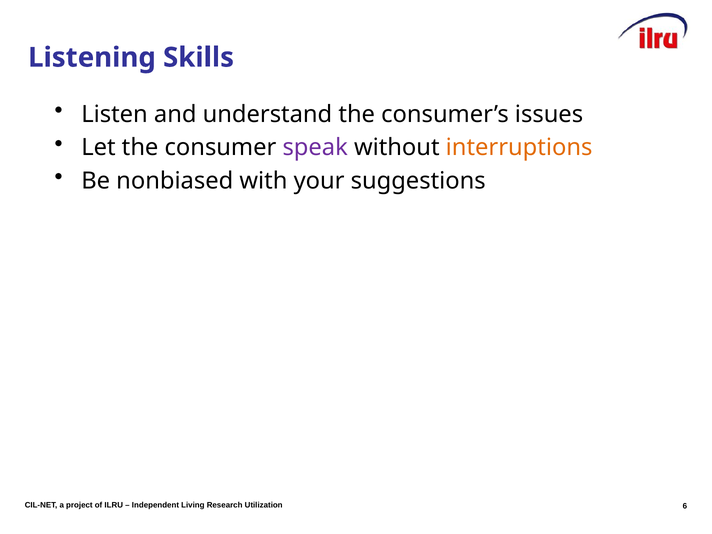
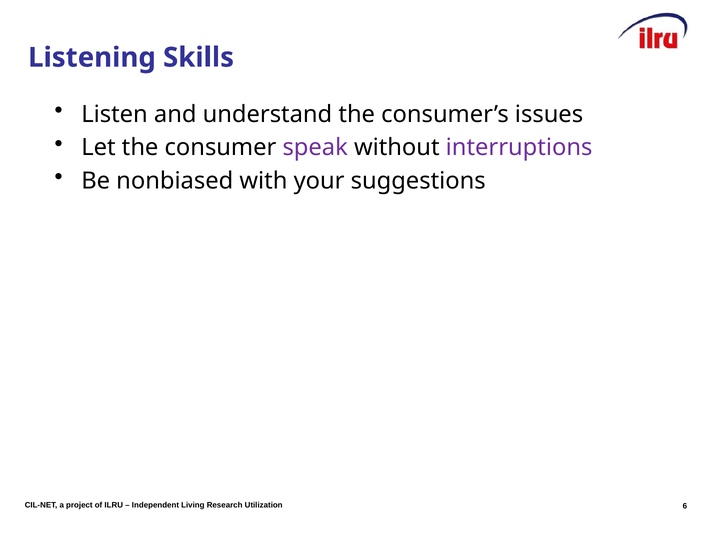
interruptions colour: orange -> purple
